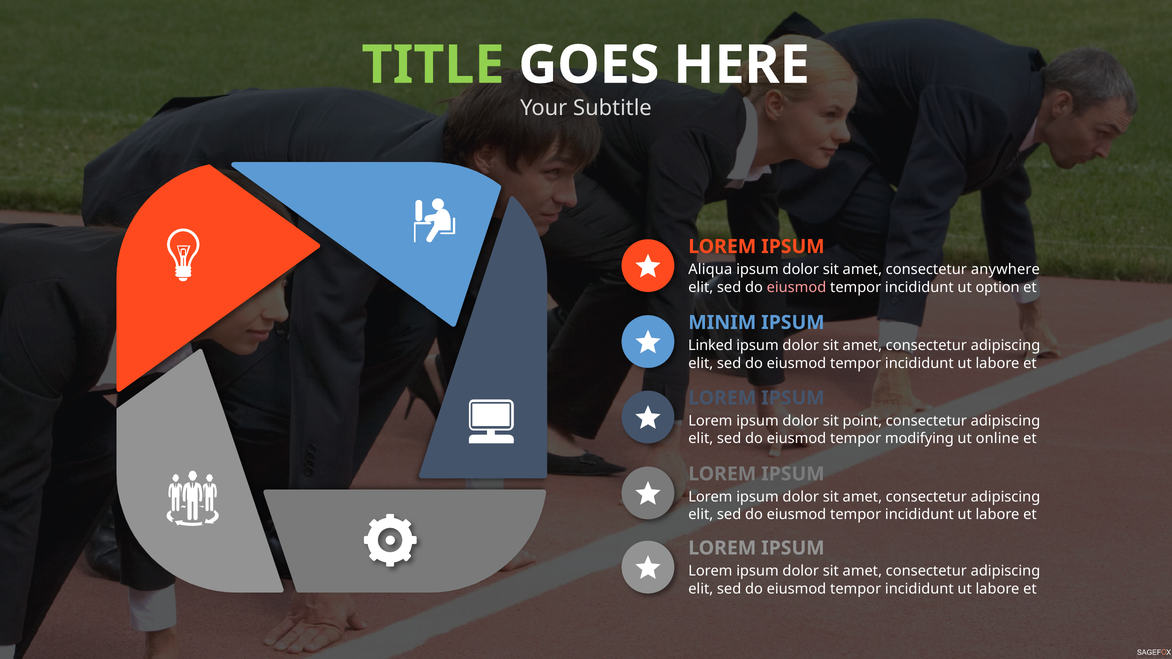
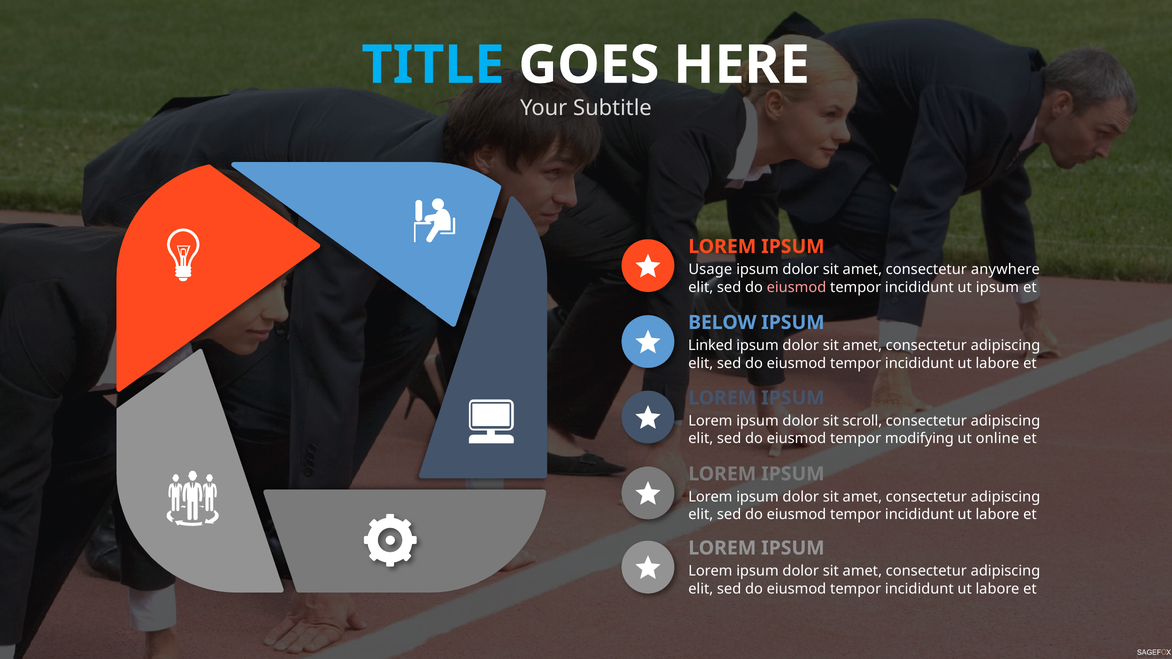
TITLE colour: light green -> light blue
Aliqua: Aliqua -> Usage
ut option: option -> ipsum
MINIM: MINIM -> BELOW
point: point -> scroll
